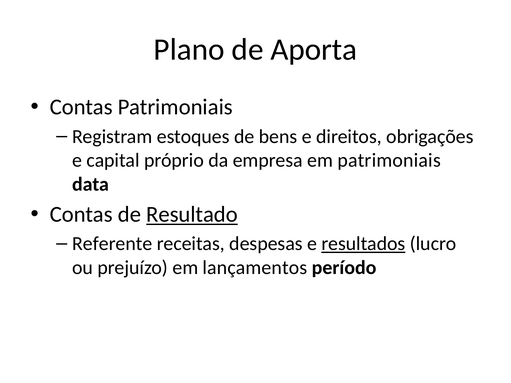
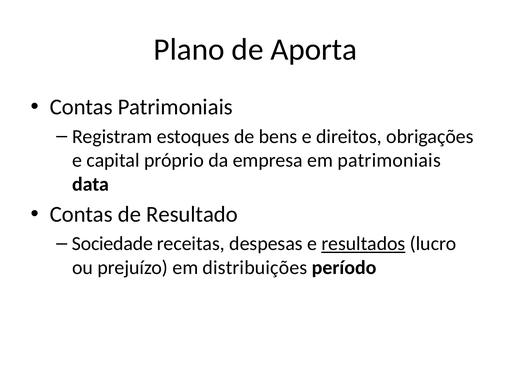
Resultado underline: present -> none
Referente: Referente -> Sociedade
lançamentos: lançamentos -> distribuições
